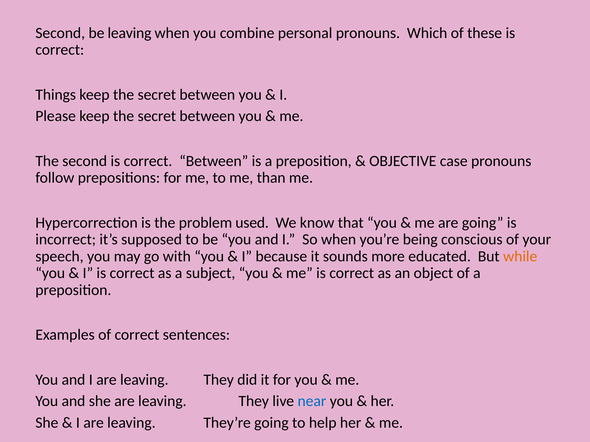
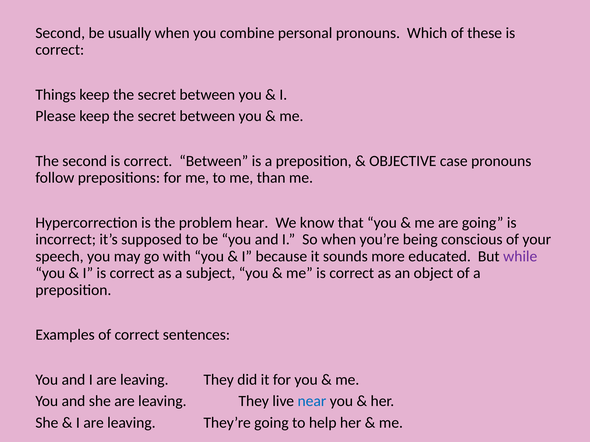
be leaving: leaving -> usually
used: used -> hear
while colour: orange -> purple
